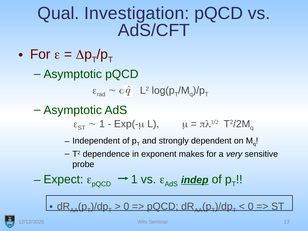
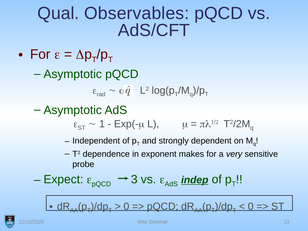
Investigation: Investigation -> Observables
pQCD 1: 1 -> 3
